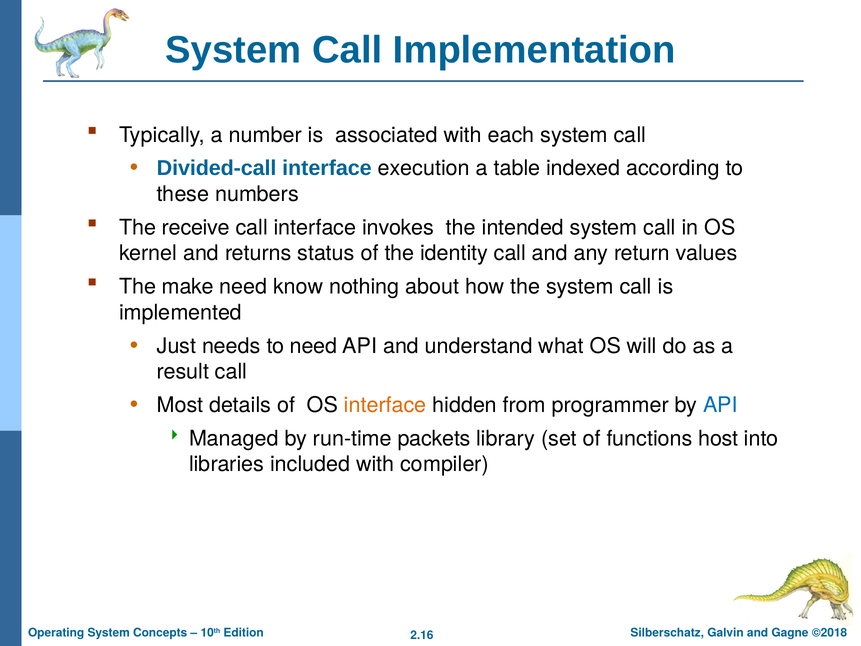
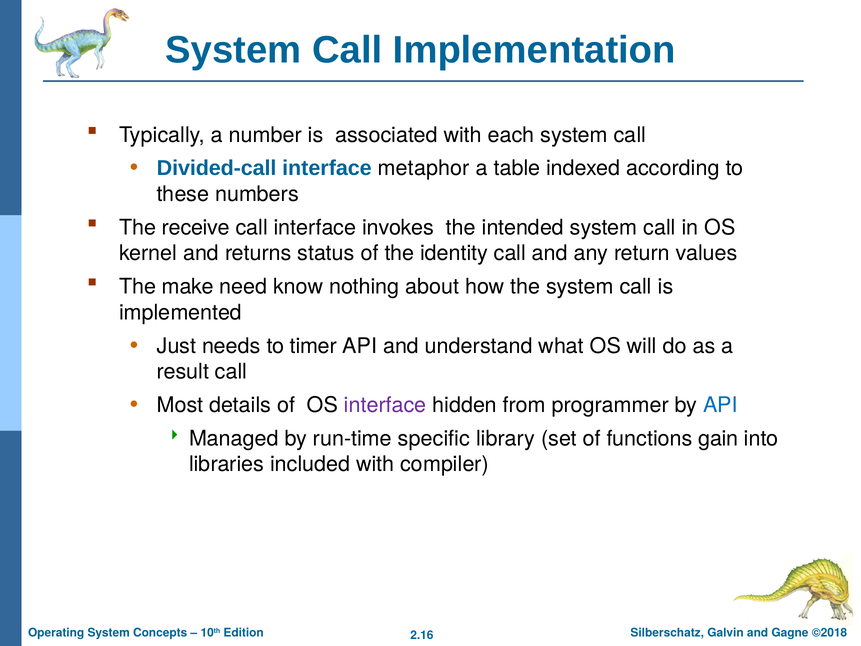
execution: execution -> metaphor
to need: need -> timer
interface at (385, 405) colour: orange -> purple
packets: packets -> specific
host: host -> gain
